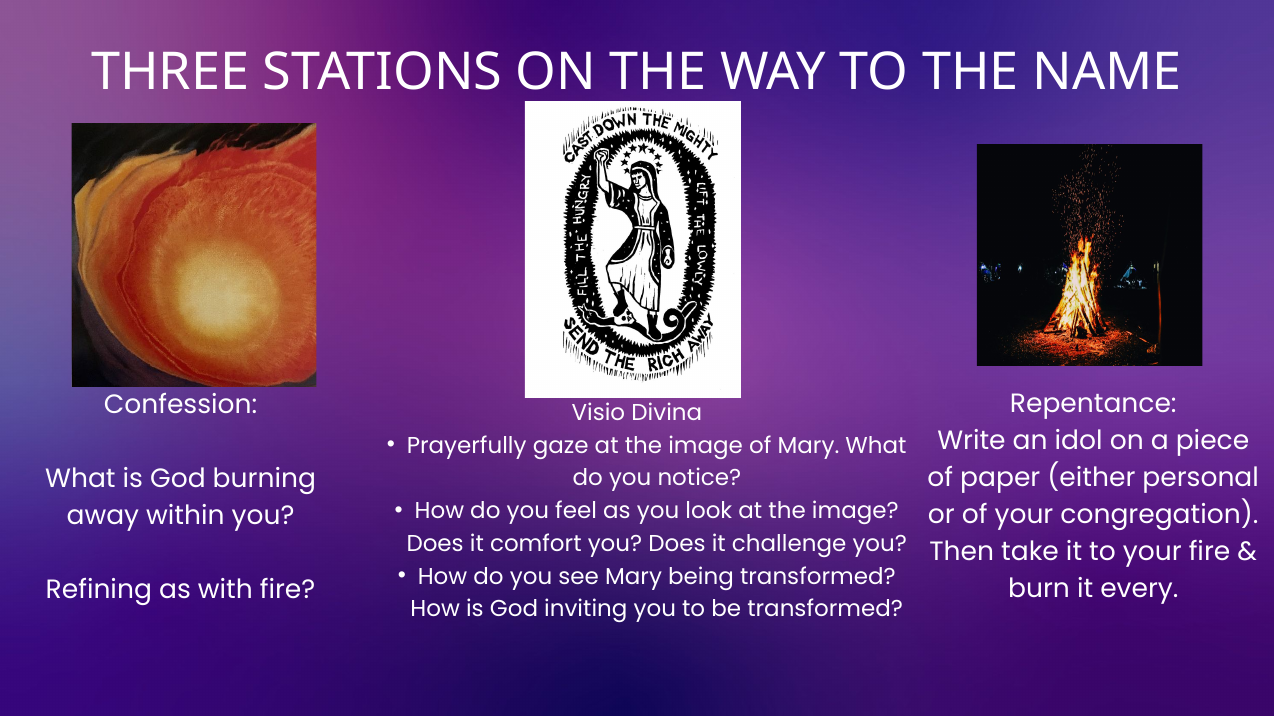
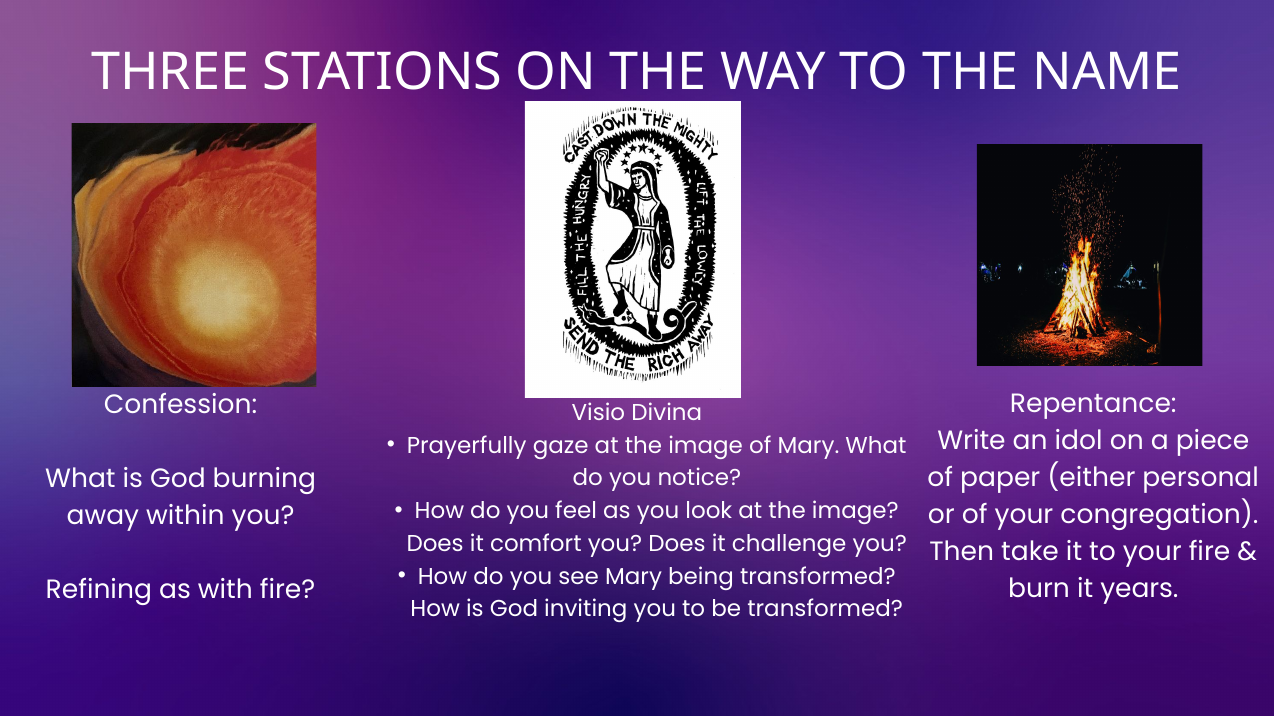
every: every -> years
